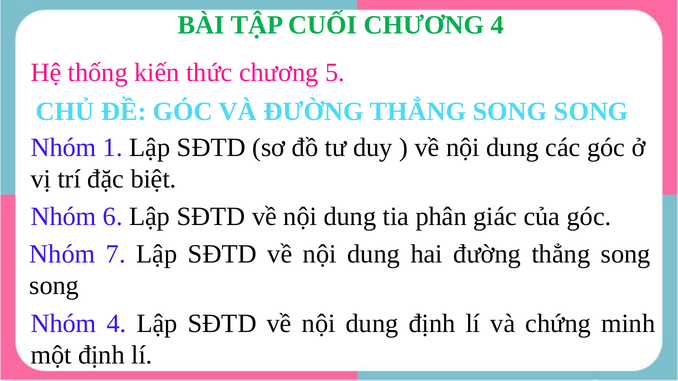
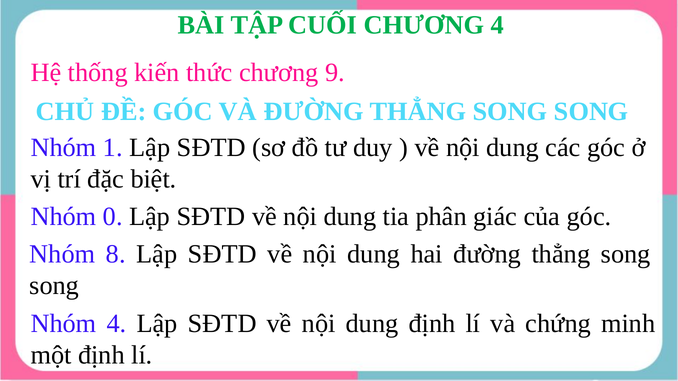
5: 5 -> 9
6: 6 -> 0
7: 7 -> 8
